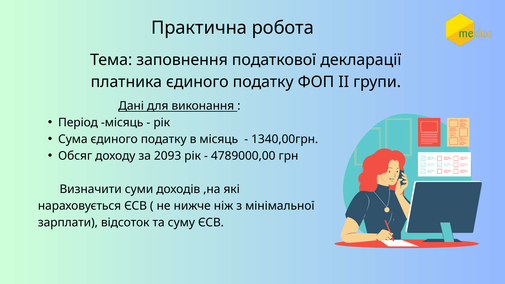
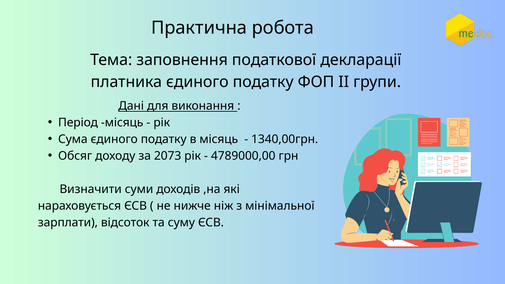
2093: 2093 -> 2073
